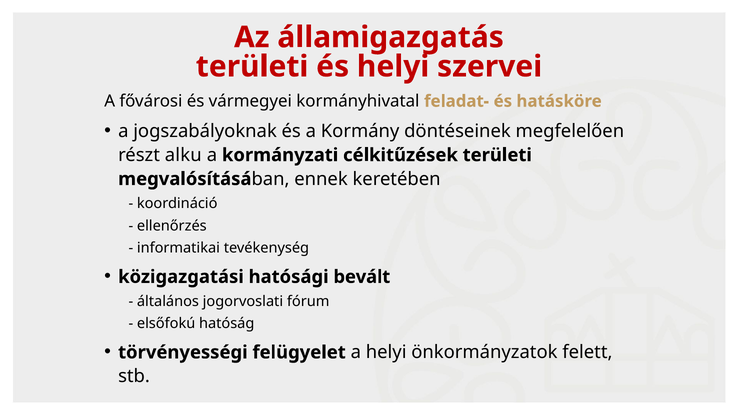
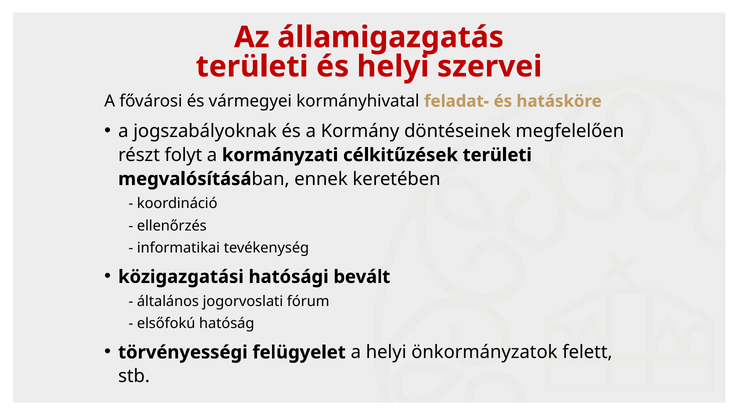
alku: alku -> folyt
